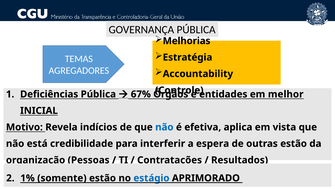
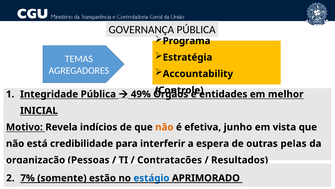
Melhorias: Melhorias -> Programa
Deficiências: Deficiências -> Integridade
67%: 67% -> 49%
não at (164, 127) colour: blue -> orange
aplica: aplica -> junho
outras estão: estão -> pelas
1%: 1% -> 7%
